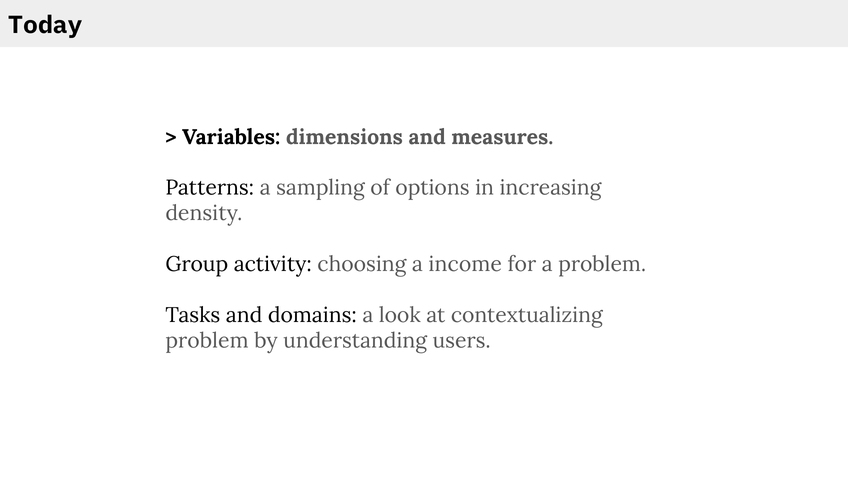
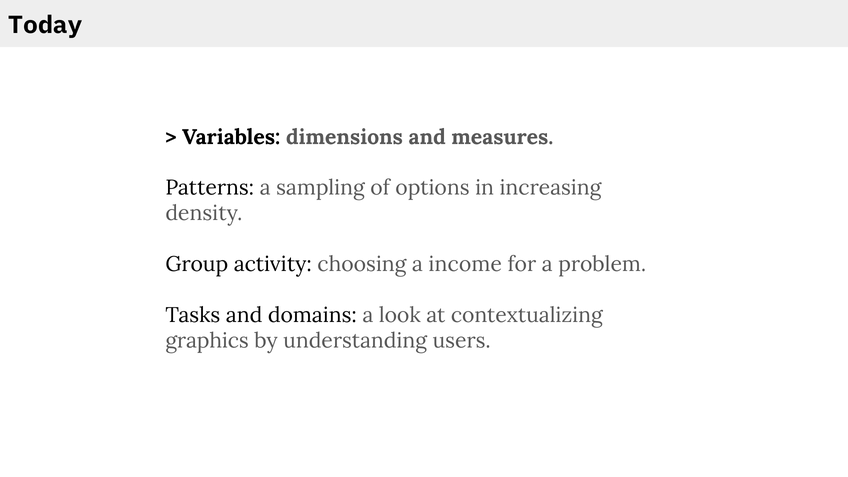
problem at (207, 341): problem -> graphics
